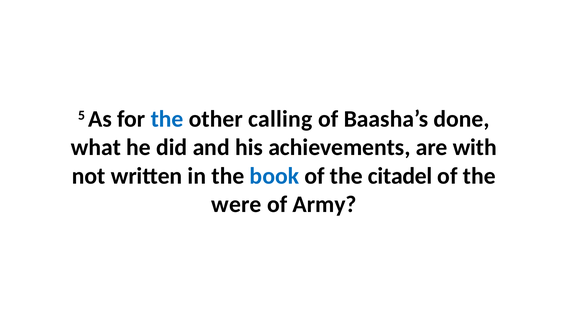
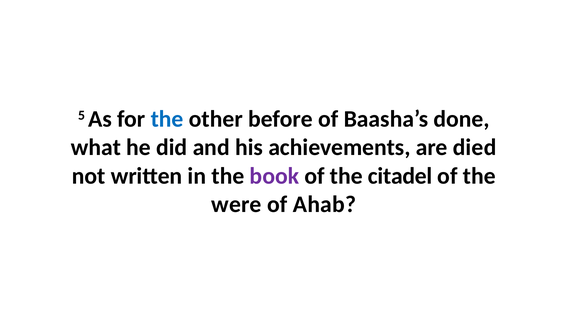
calling: calling -> before
with: with -> died
book colour: blue -> purple
Army: Army -> Ahab
